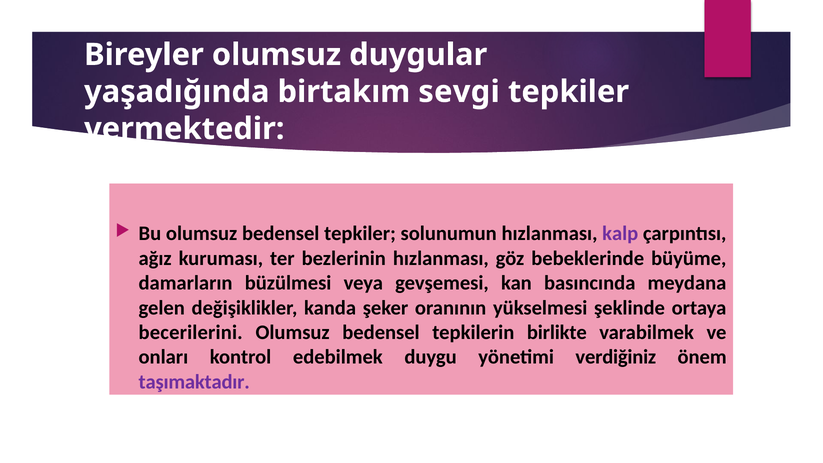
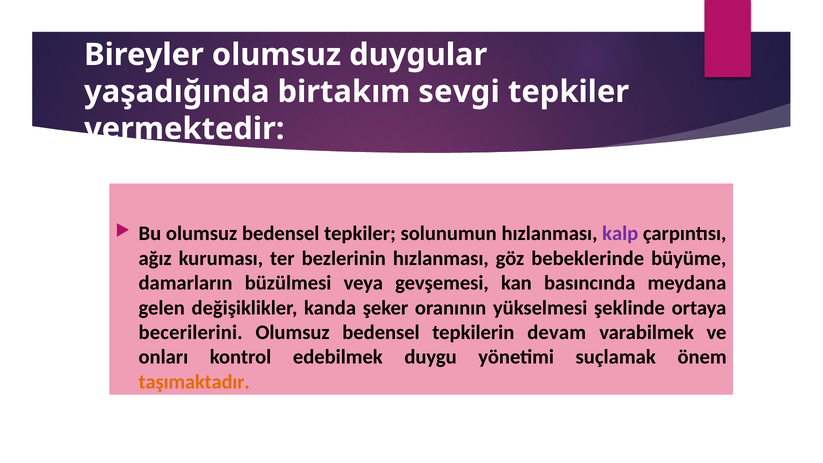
birlikte: birlikte -> devam
verdiğiniz: verdiğiniz -> suçlamak
taşımaktadır colour: purple -> orange
